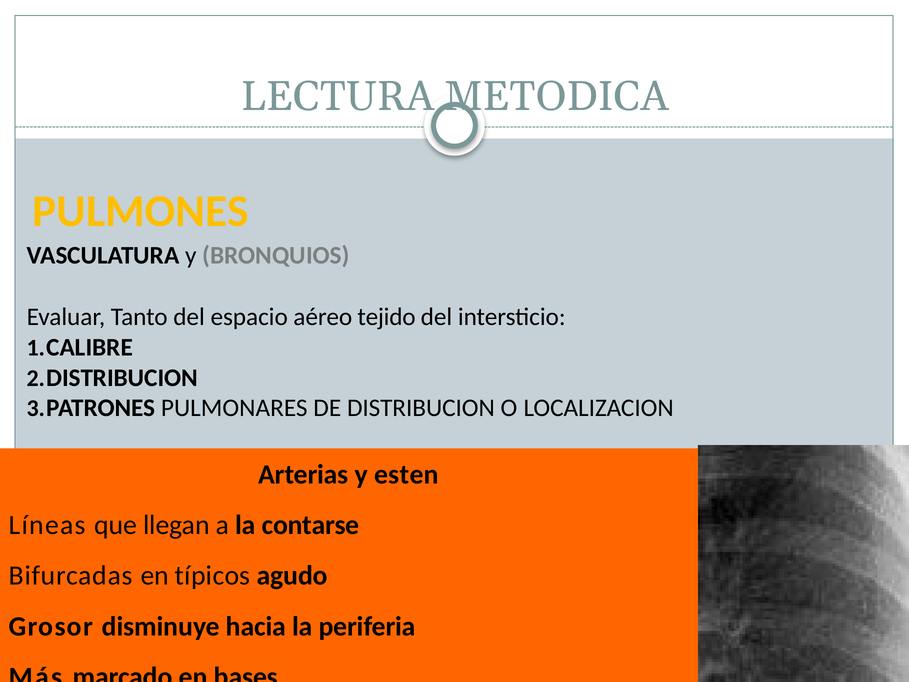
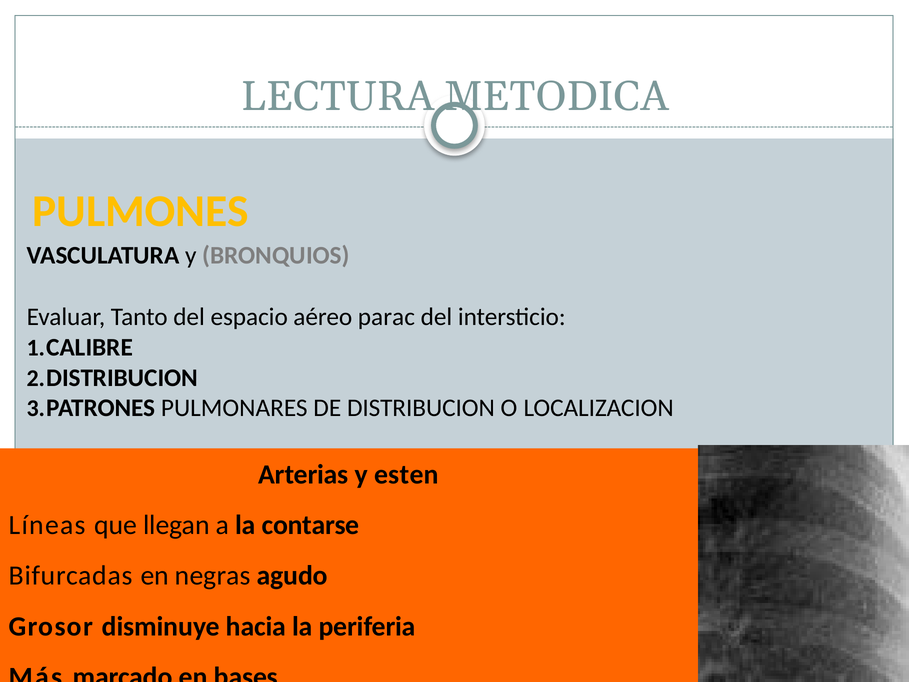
tejido: tejido -> parac
típicos: típicos -> negras
